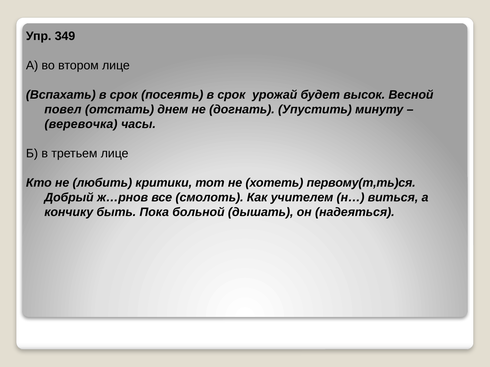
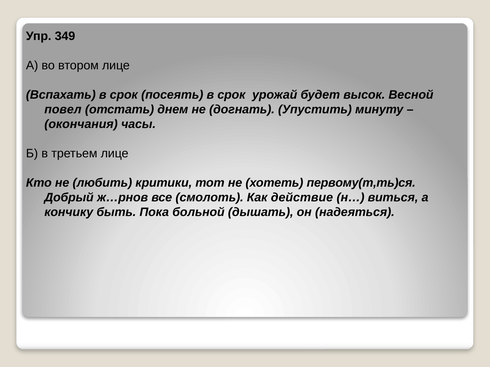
веревочка: веревочка -> окончания
учителем: учителем -> действие
